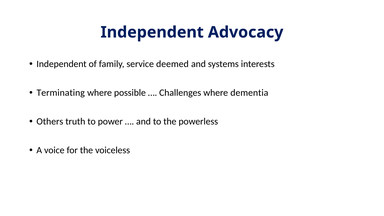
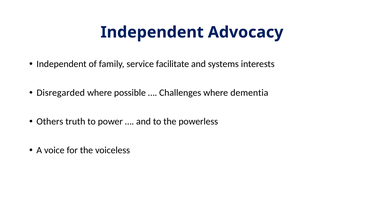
deemed: deemed -> facilitate
Terminating: Terminating -> Disregarded
